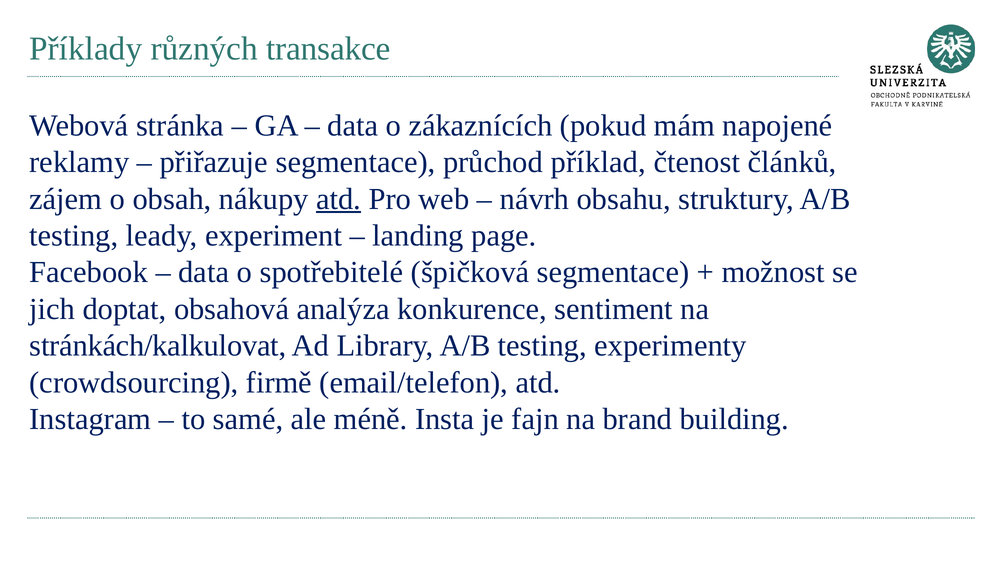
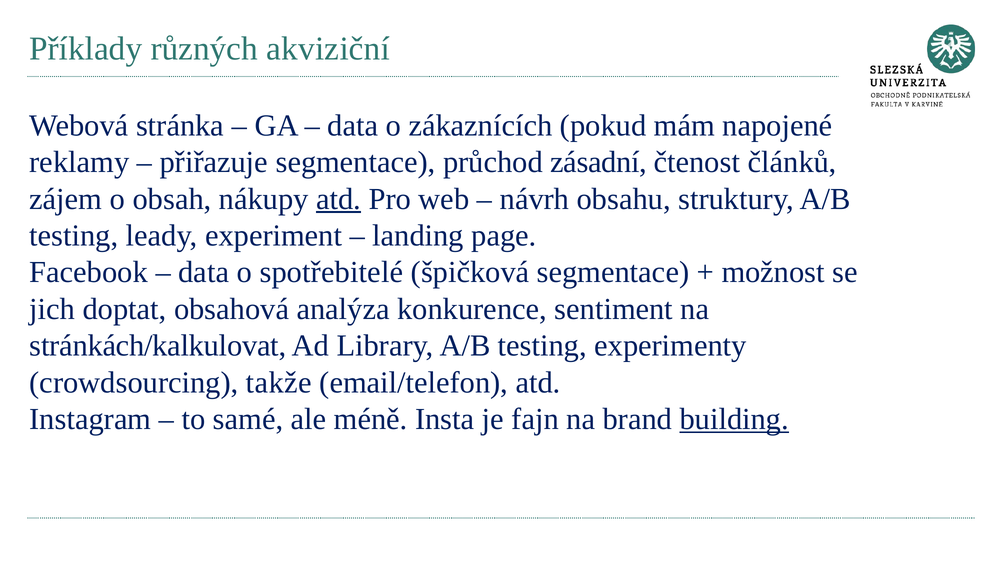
transakce: transakce -> akviziční
příklad: příklad -> zásadní
firmě: firmě -> takže
building underline: none -> present
